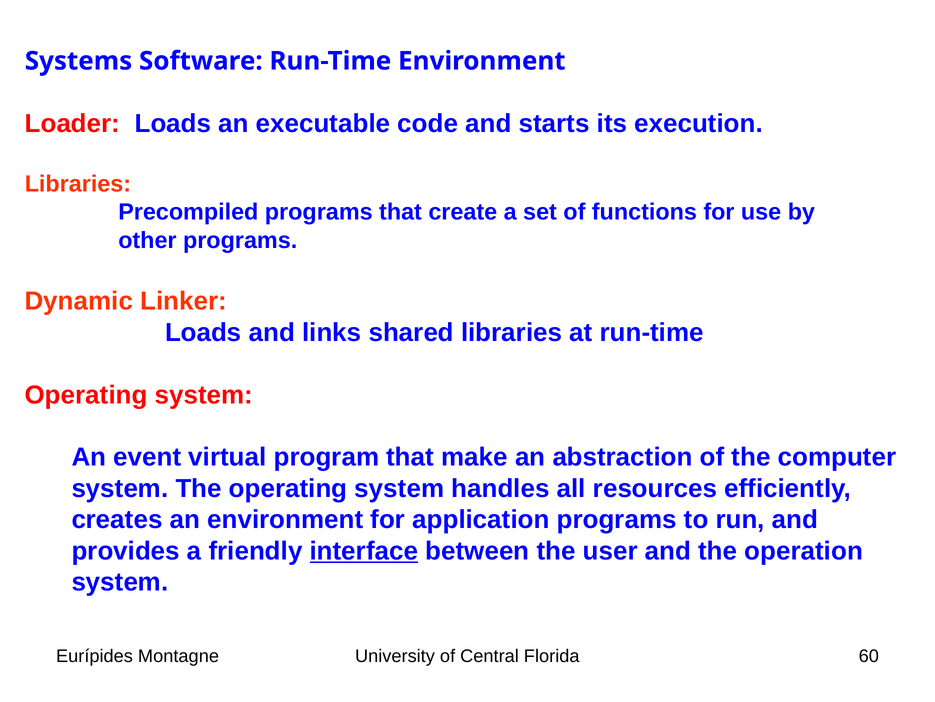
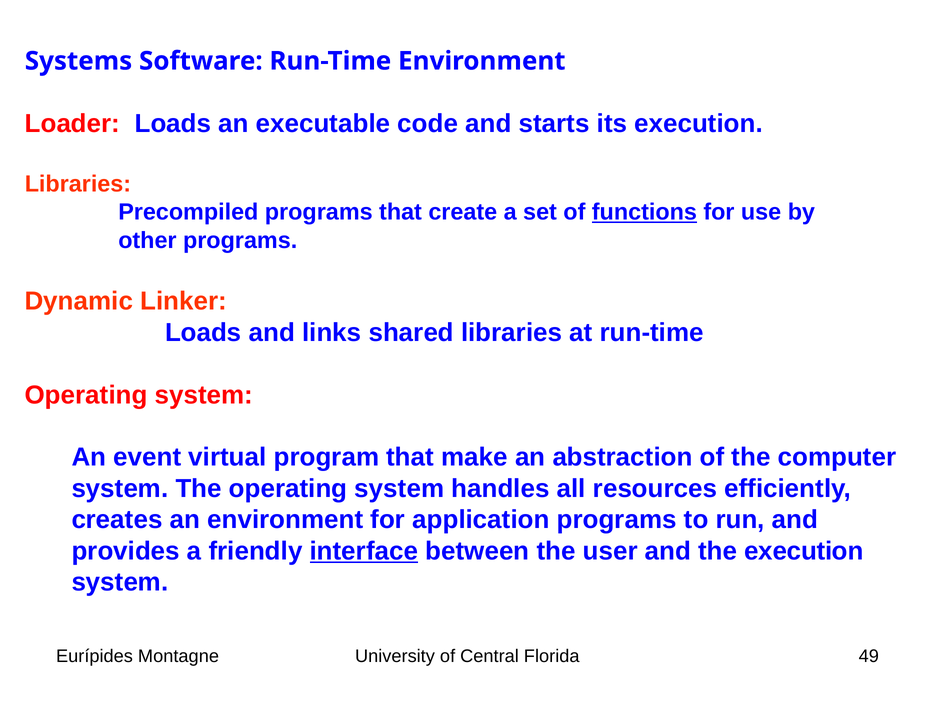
functions underline: none -> present
the operation: operation -> execution
60: 60 -> 49
